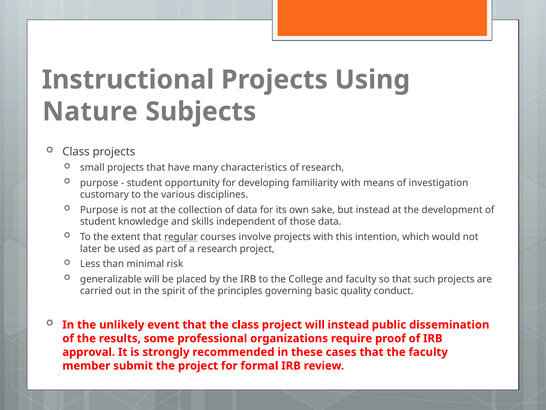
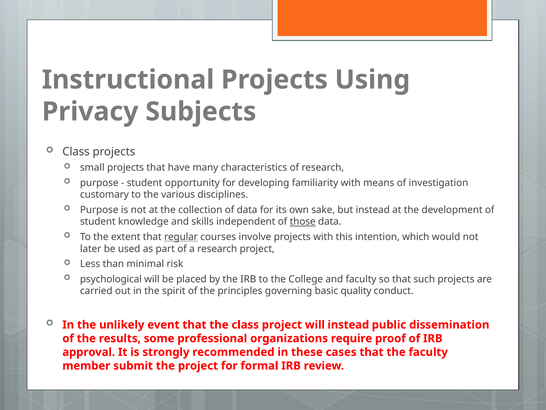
Nature: Nature -> Privacy
those underline: none -> present
generalizable: generalizable -> psychological
